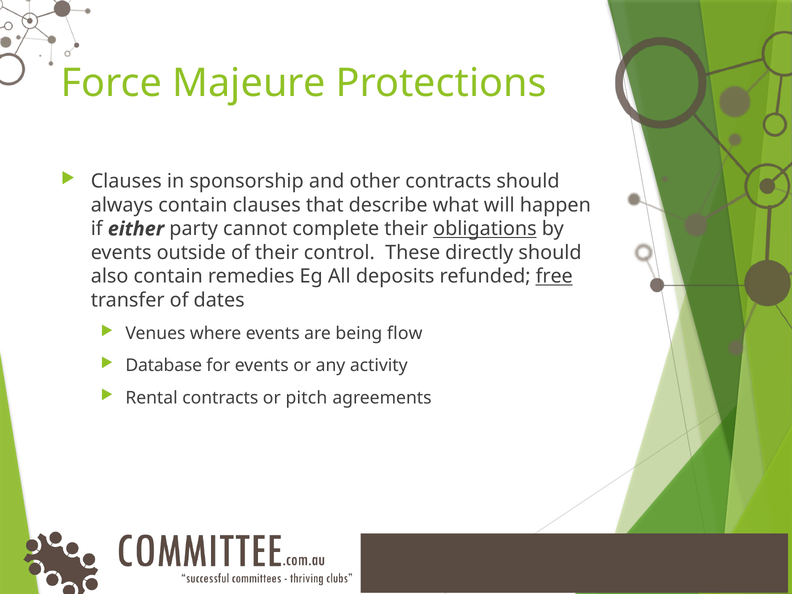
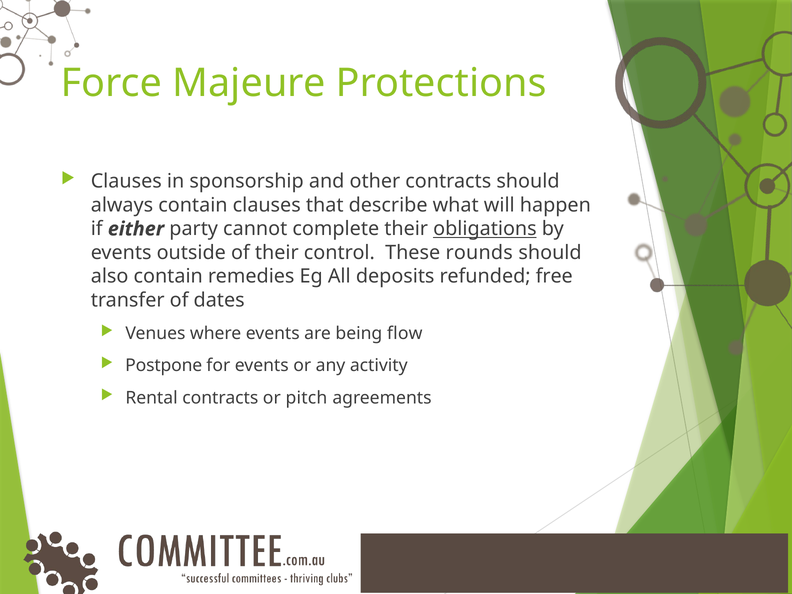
directly: directly -> rounds
free underline: present -> none
Database: Database -> Postpone
